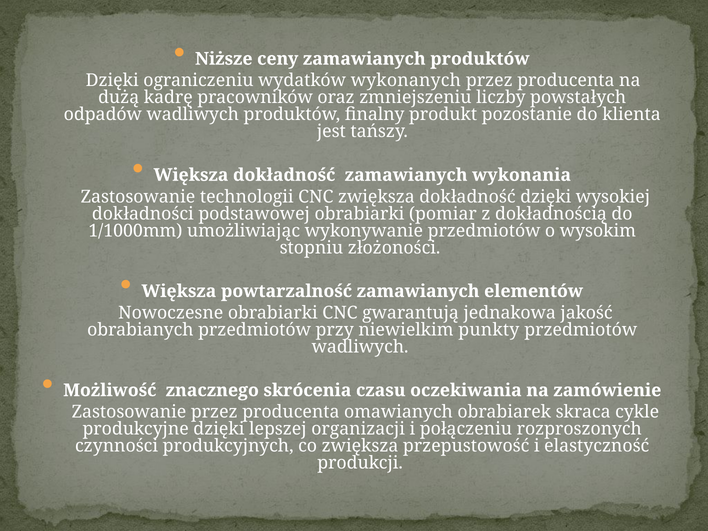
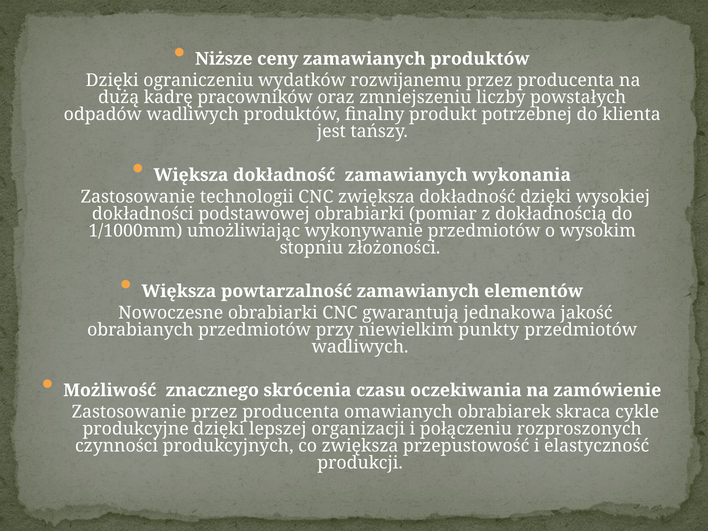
wykonanych: wykonanych -> rozwijanemu
pozostanie: pozostanie -> potrzebnej
